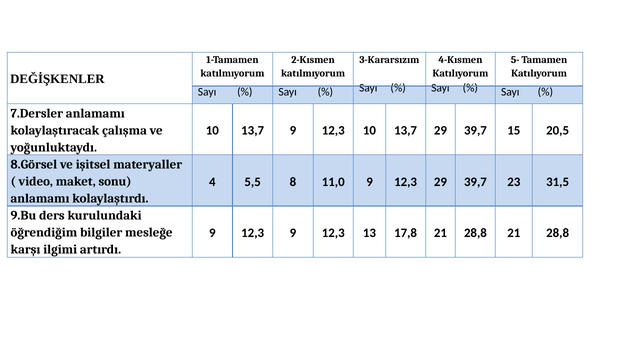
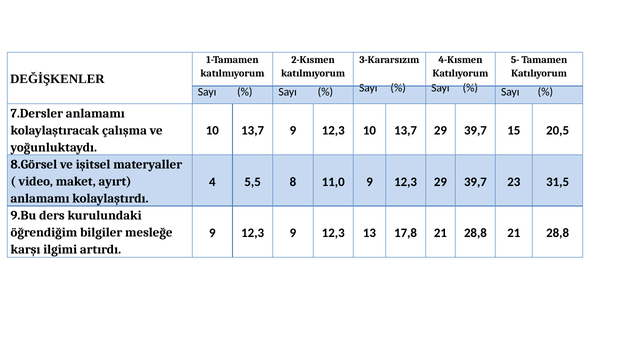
sonu: sonu -> ayırt
